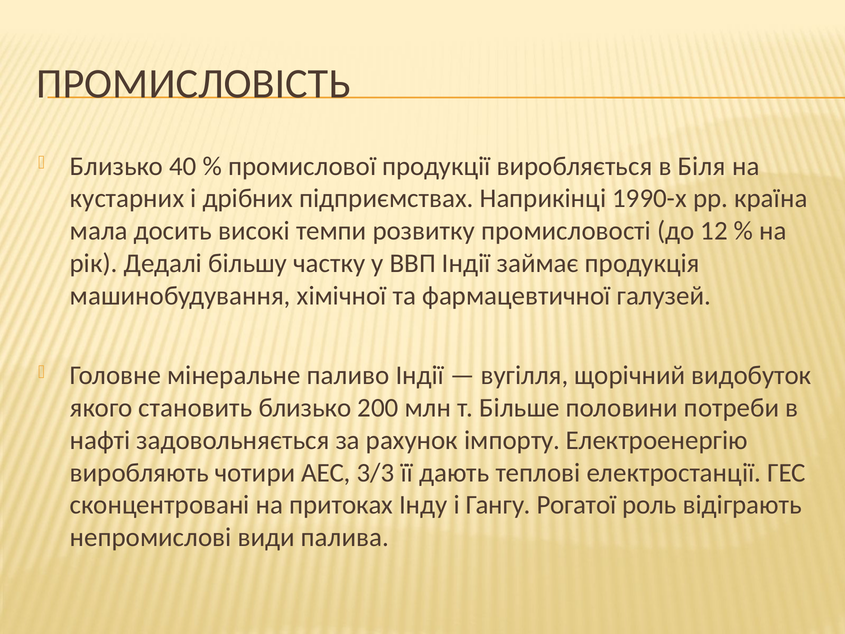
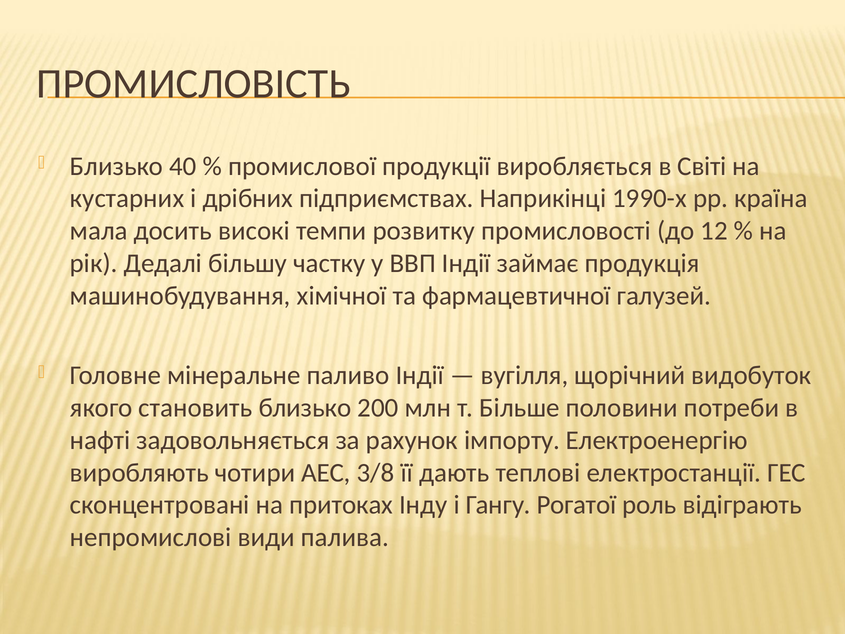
Біля: Біля -> Світі
3/3: 3/3 -> 3/8
